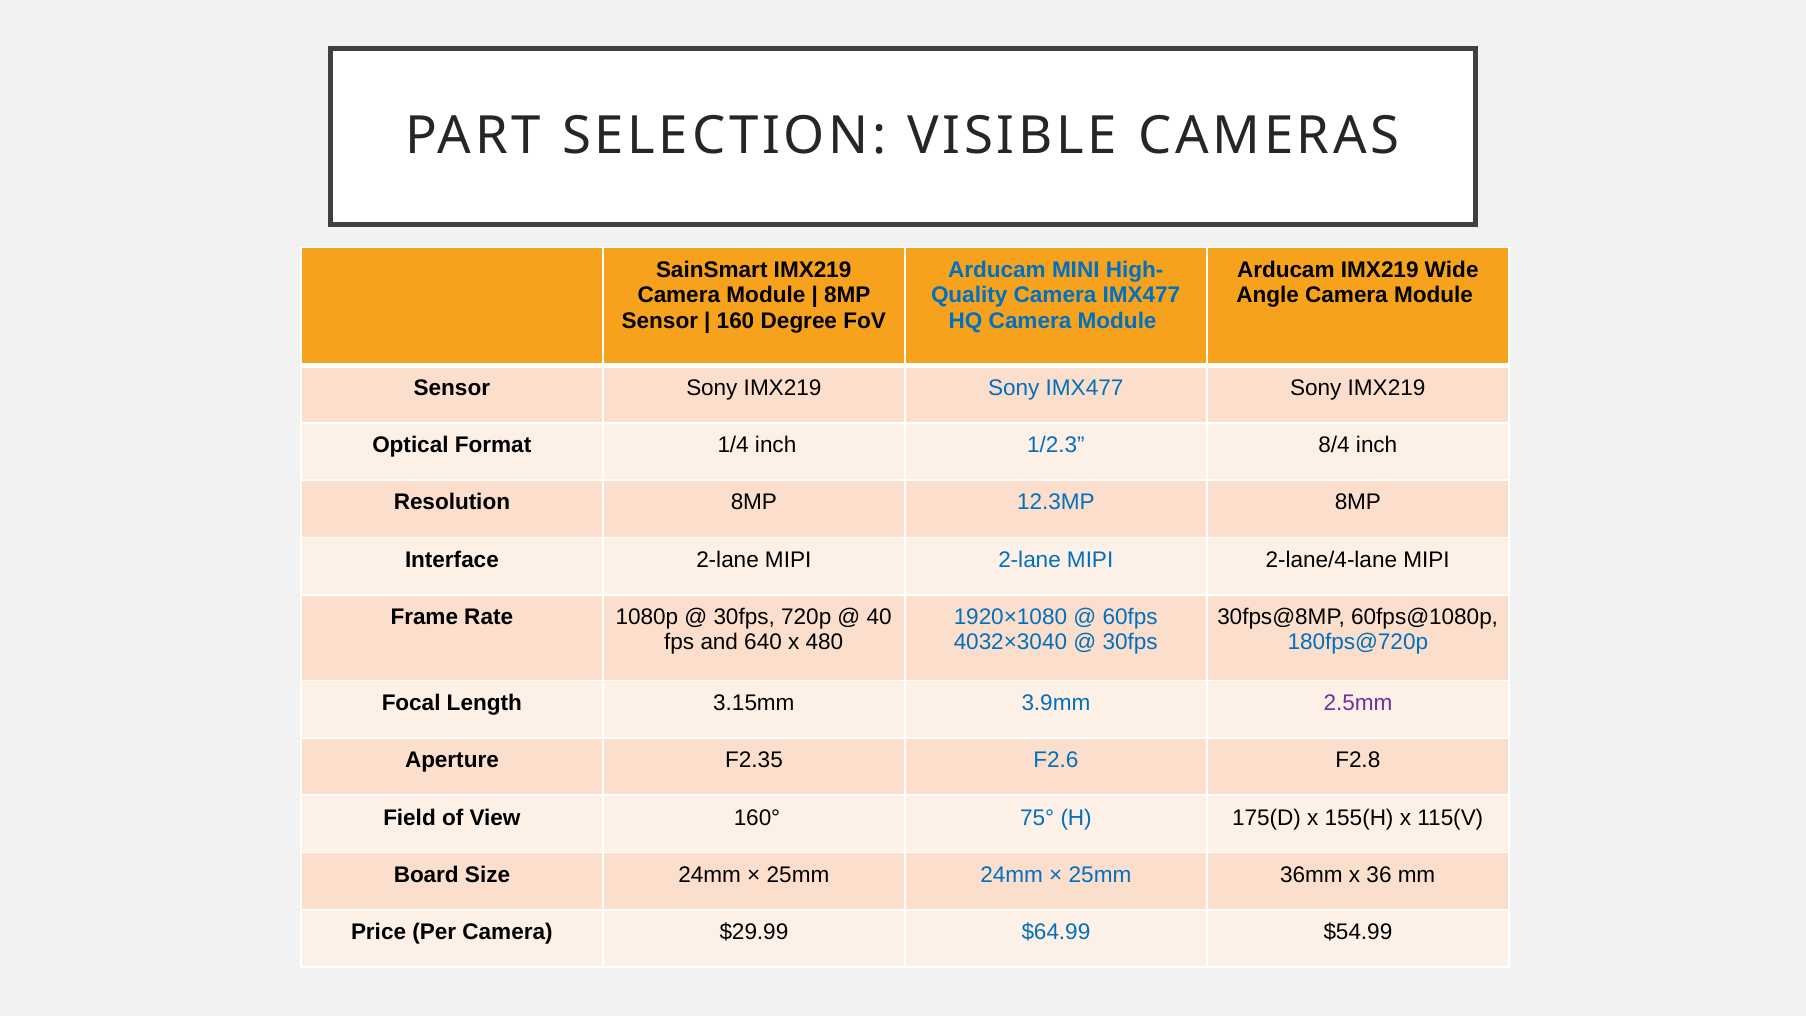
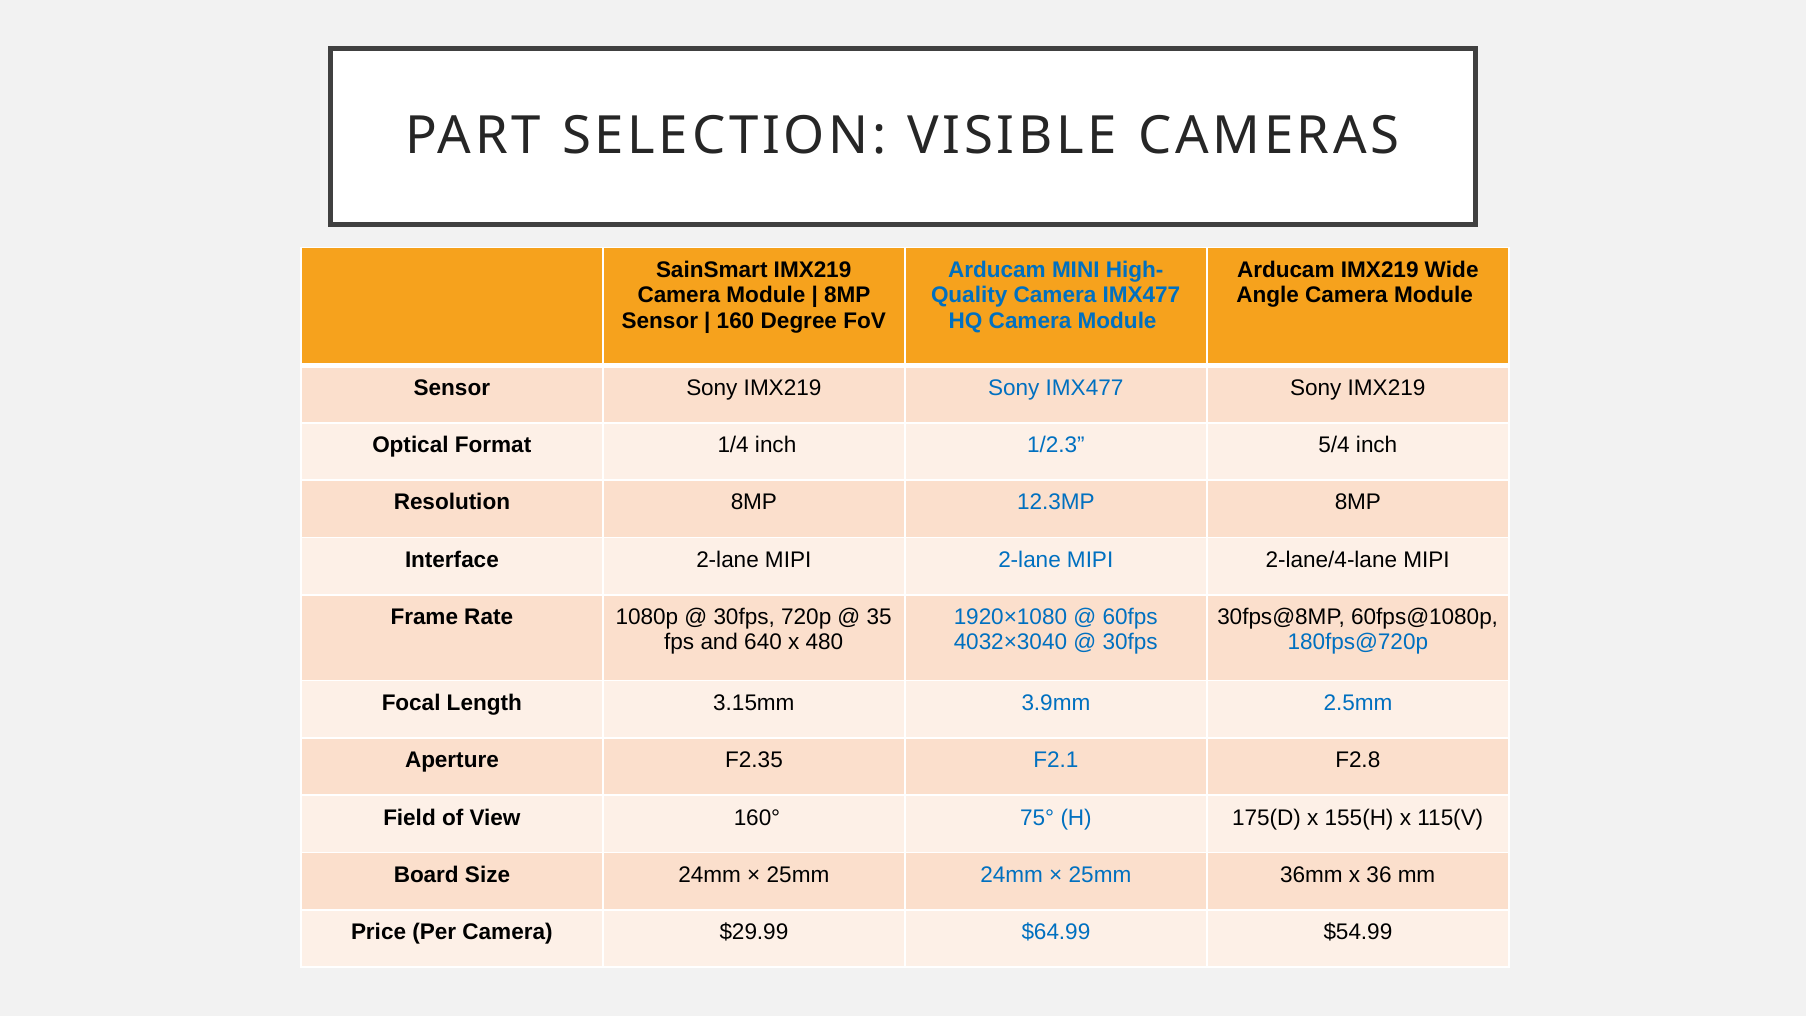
8/4: 8/4 -> 5/4
40: 40 -> 35
2.5mm colour: purple -> blue
F2.6: F2.6 -> F2.1
